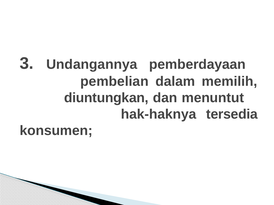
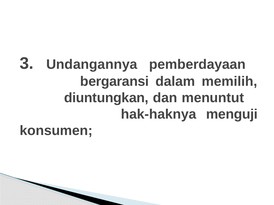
pembelian: pembelian -> bergaransi
tersedia: tersedia -> menguji
